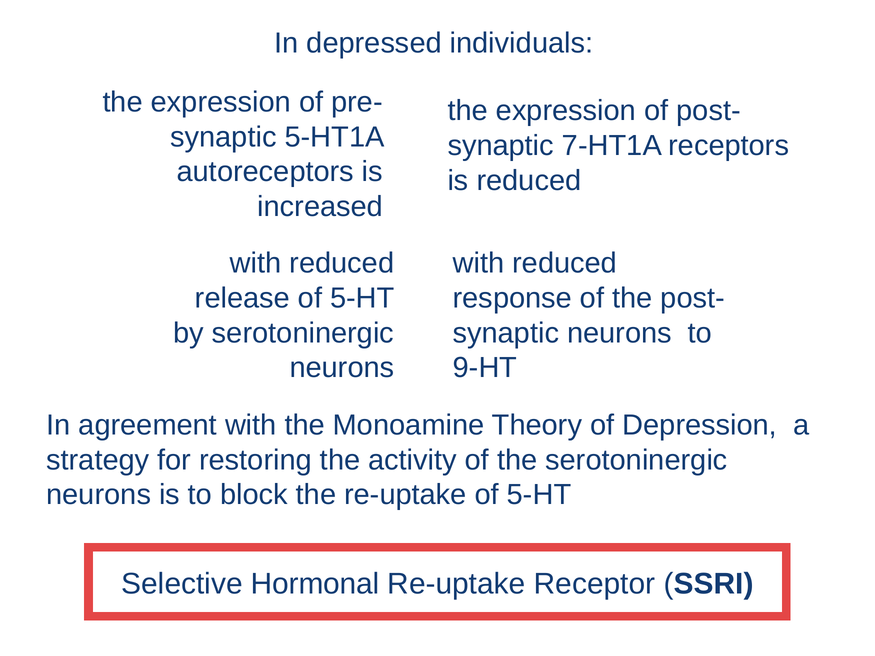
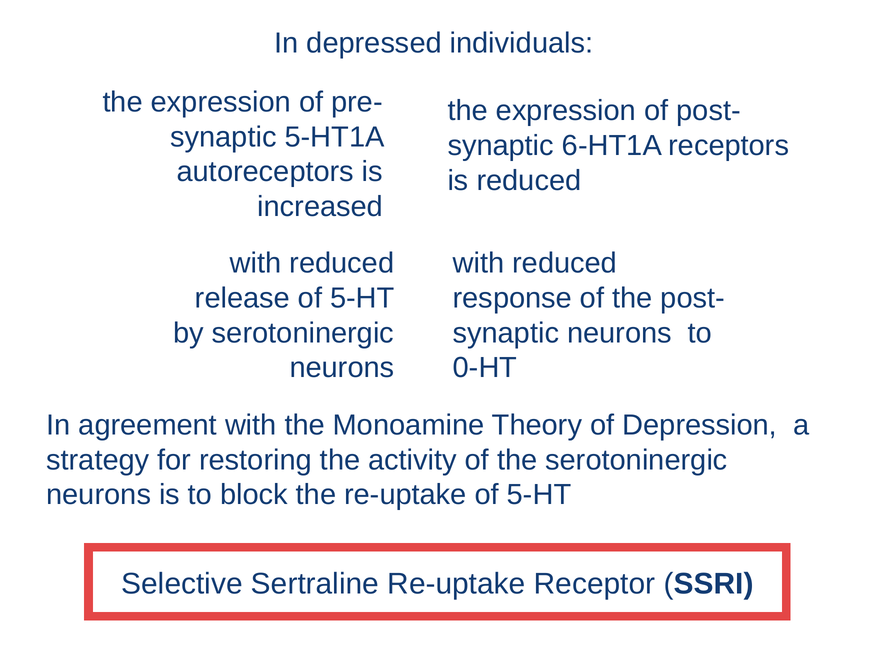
7-HT1A: 7-HT1A -> 6-HT1A
9-HT: 9-HT -> 0-HT
Hormonal: Hormonal -> Sertraline
